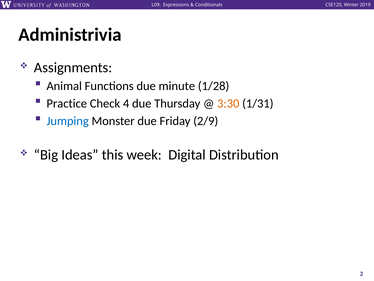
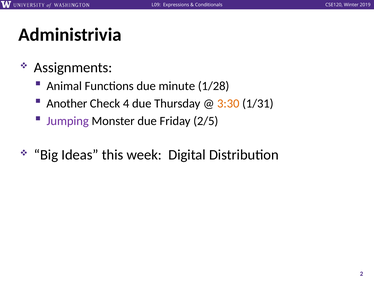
Practice: Practice -> Another
Jumping colour: blue -> purple
2/9: 2/9 -> 2/5
